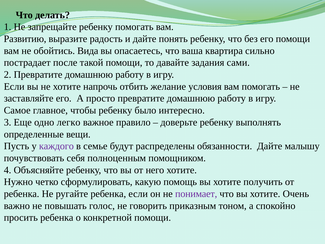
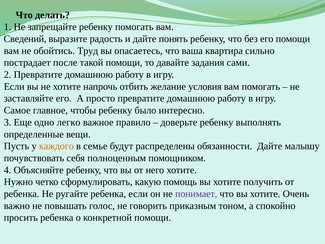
Развитию: Развитию -> Сведений
Вида: Вида -> Труд
каждого colour: purple -> orange
